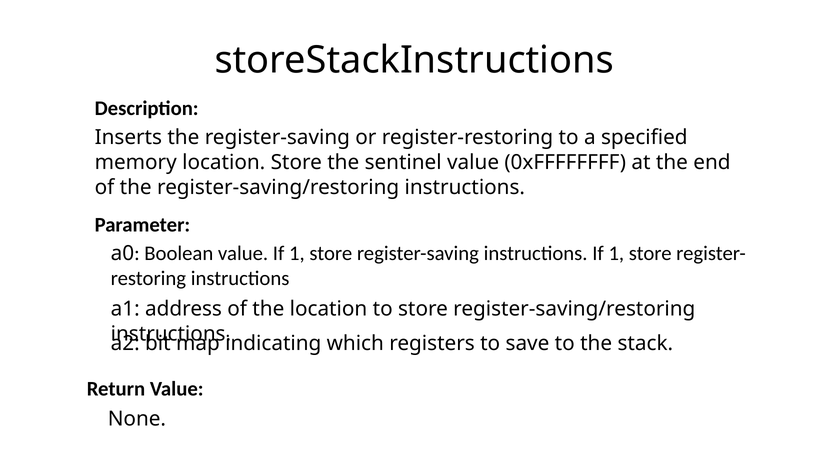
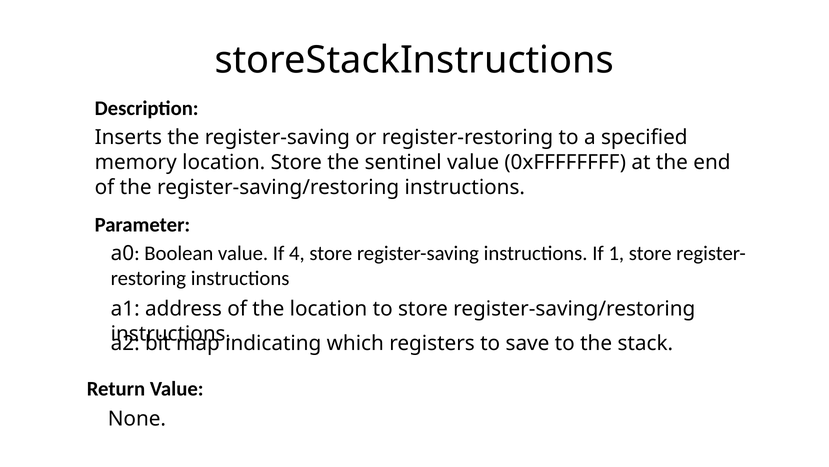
value If 1: 1 -> 4
